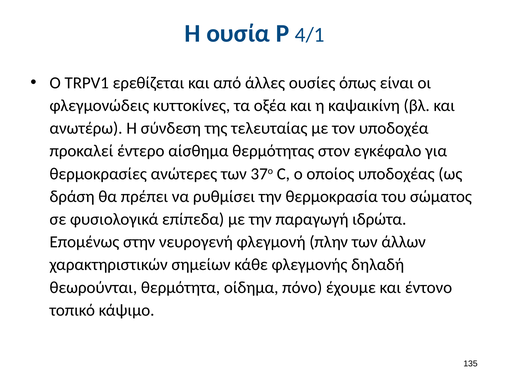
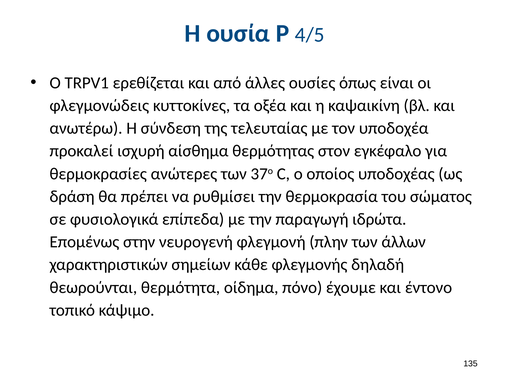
4/1: 4/1 -> 4/5
έντερο: έντερο -> ισχυρή
